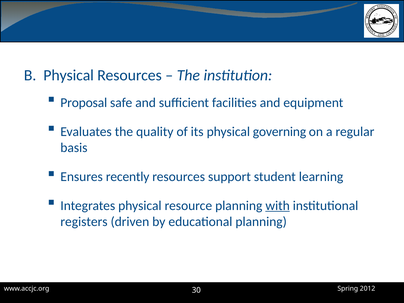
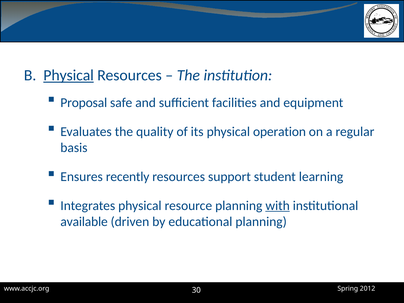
Physical at (69, 75) underline: none -> present
governing: governing -> operation
registers: registers -> available
